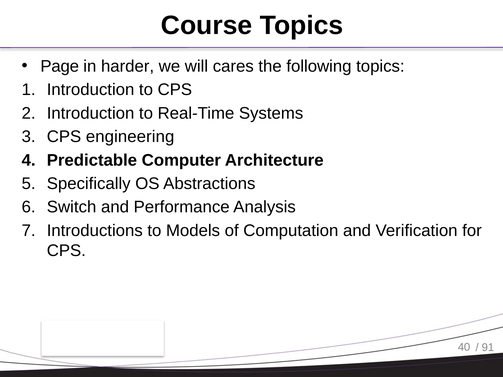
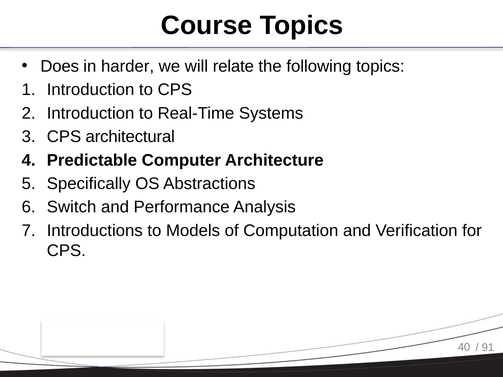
Page: Page -> Does
cares: cares -> relate
engineering: engineering -> architectural
